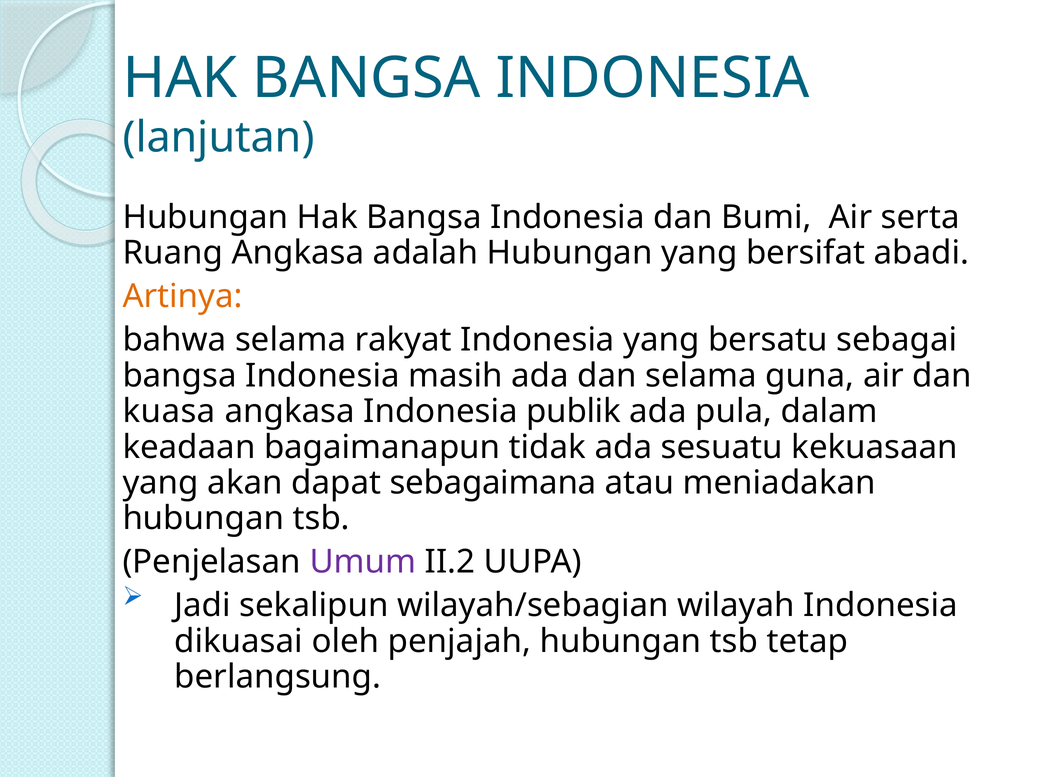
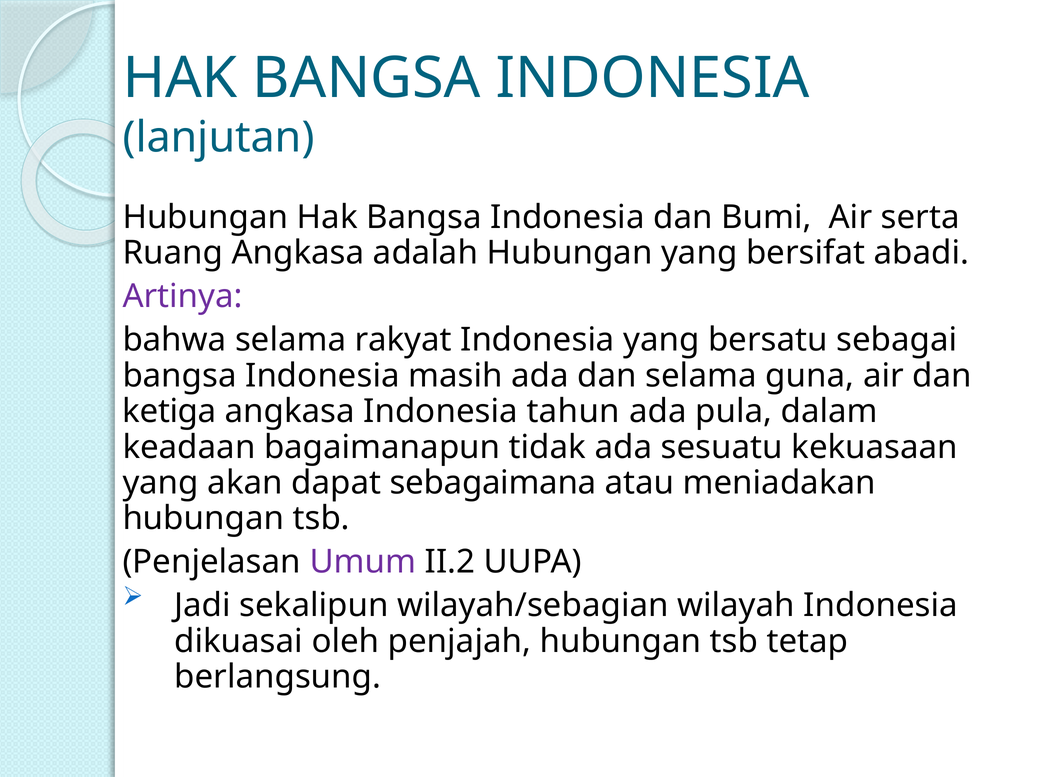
Artinya colour: orange -> purple
kuasa: kuasa -> ketiga
publik: publik -> tahun
